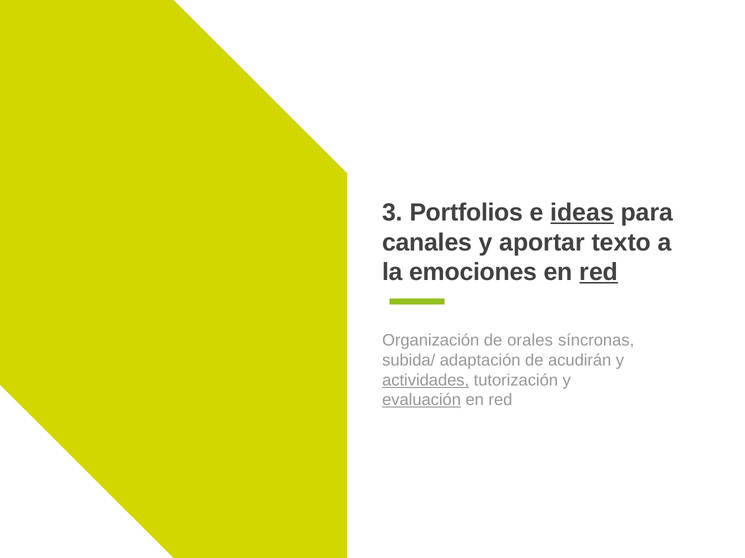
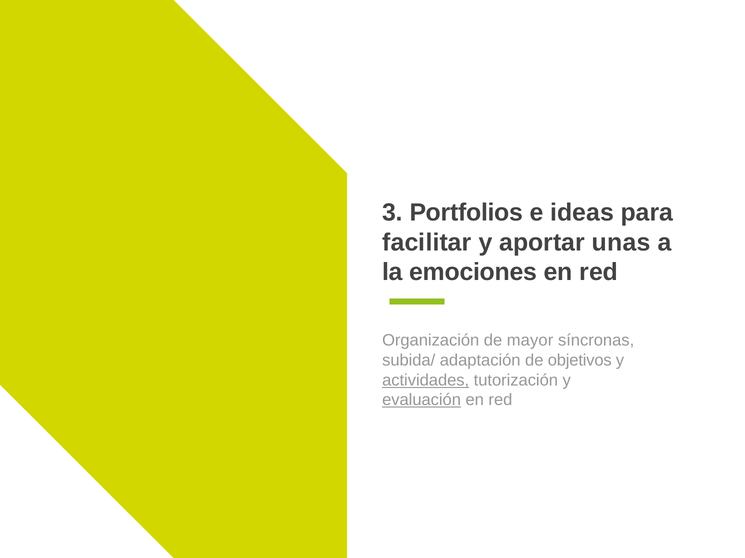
ideas underline: present -> none
canales: canales -> facilitar
texto: texto -> unas
red at (599, 272) underline: present -> none
orales: orales -> mayor
acudirán: acudirán -> objetivos
